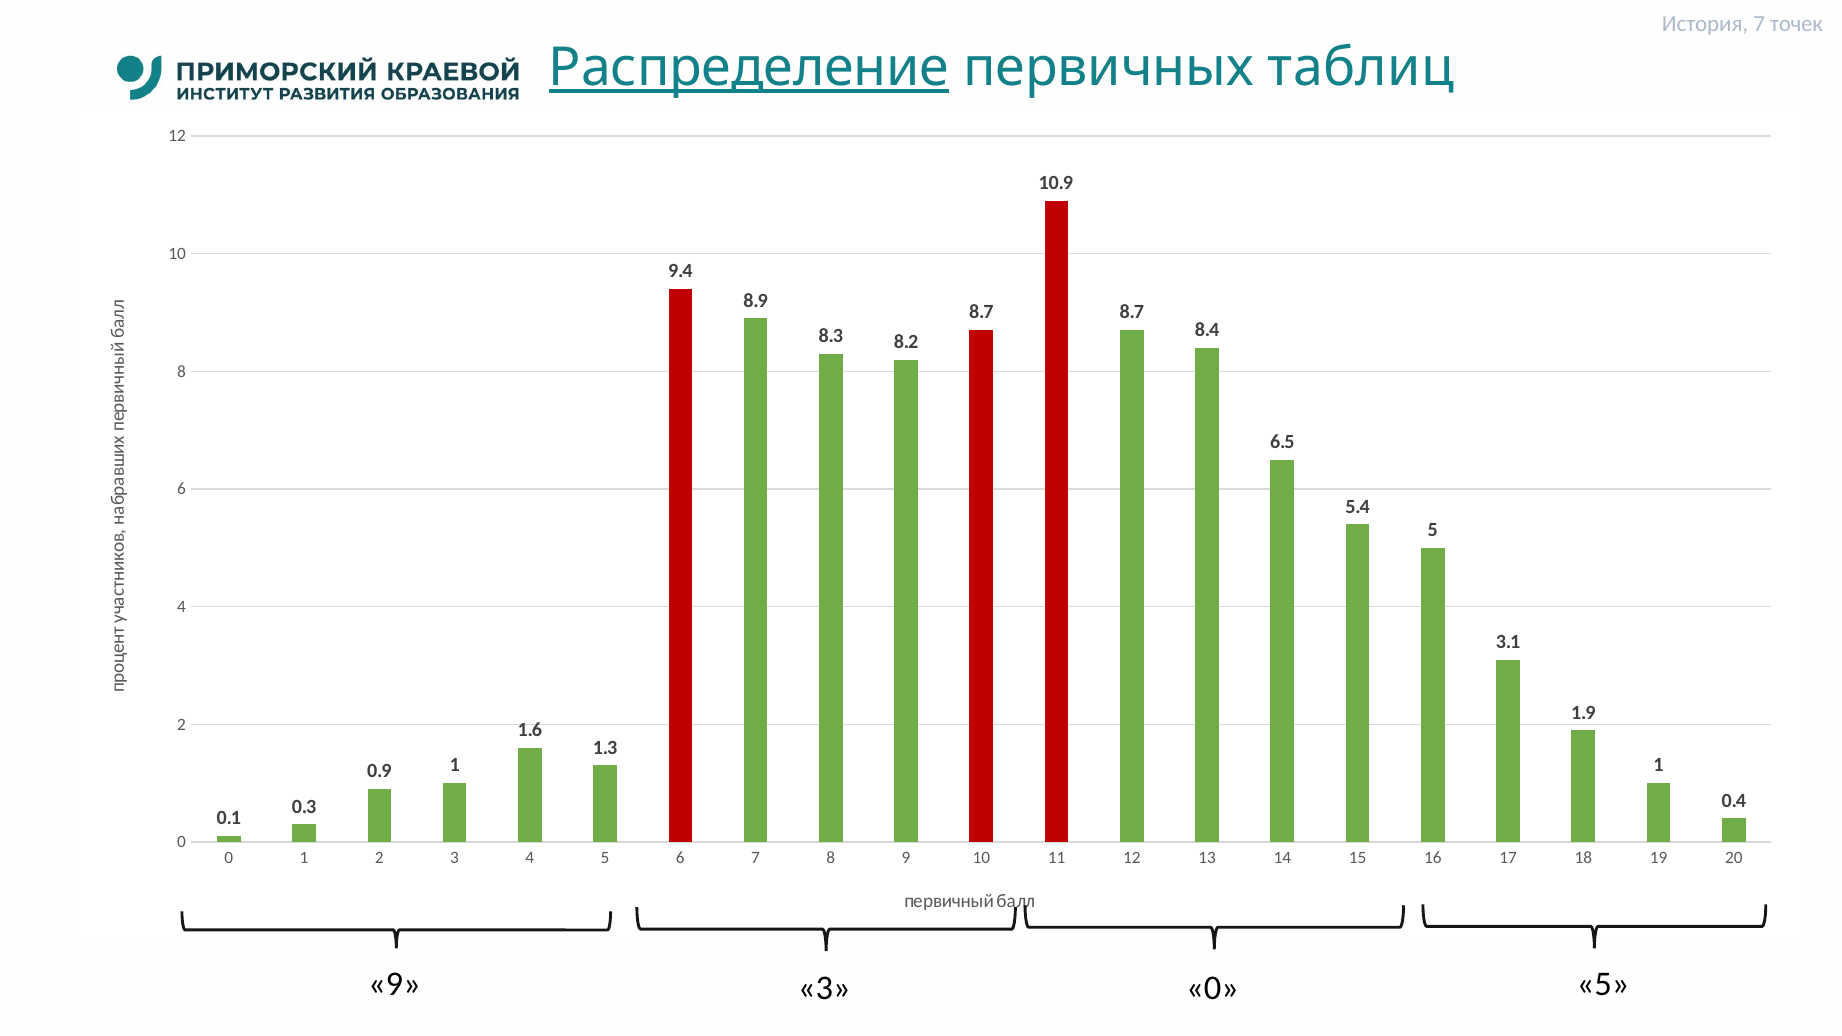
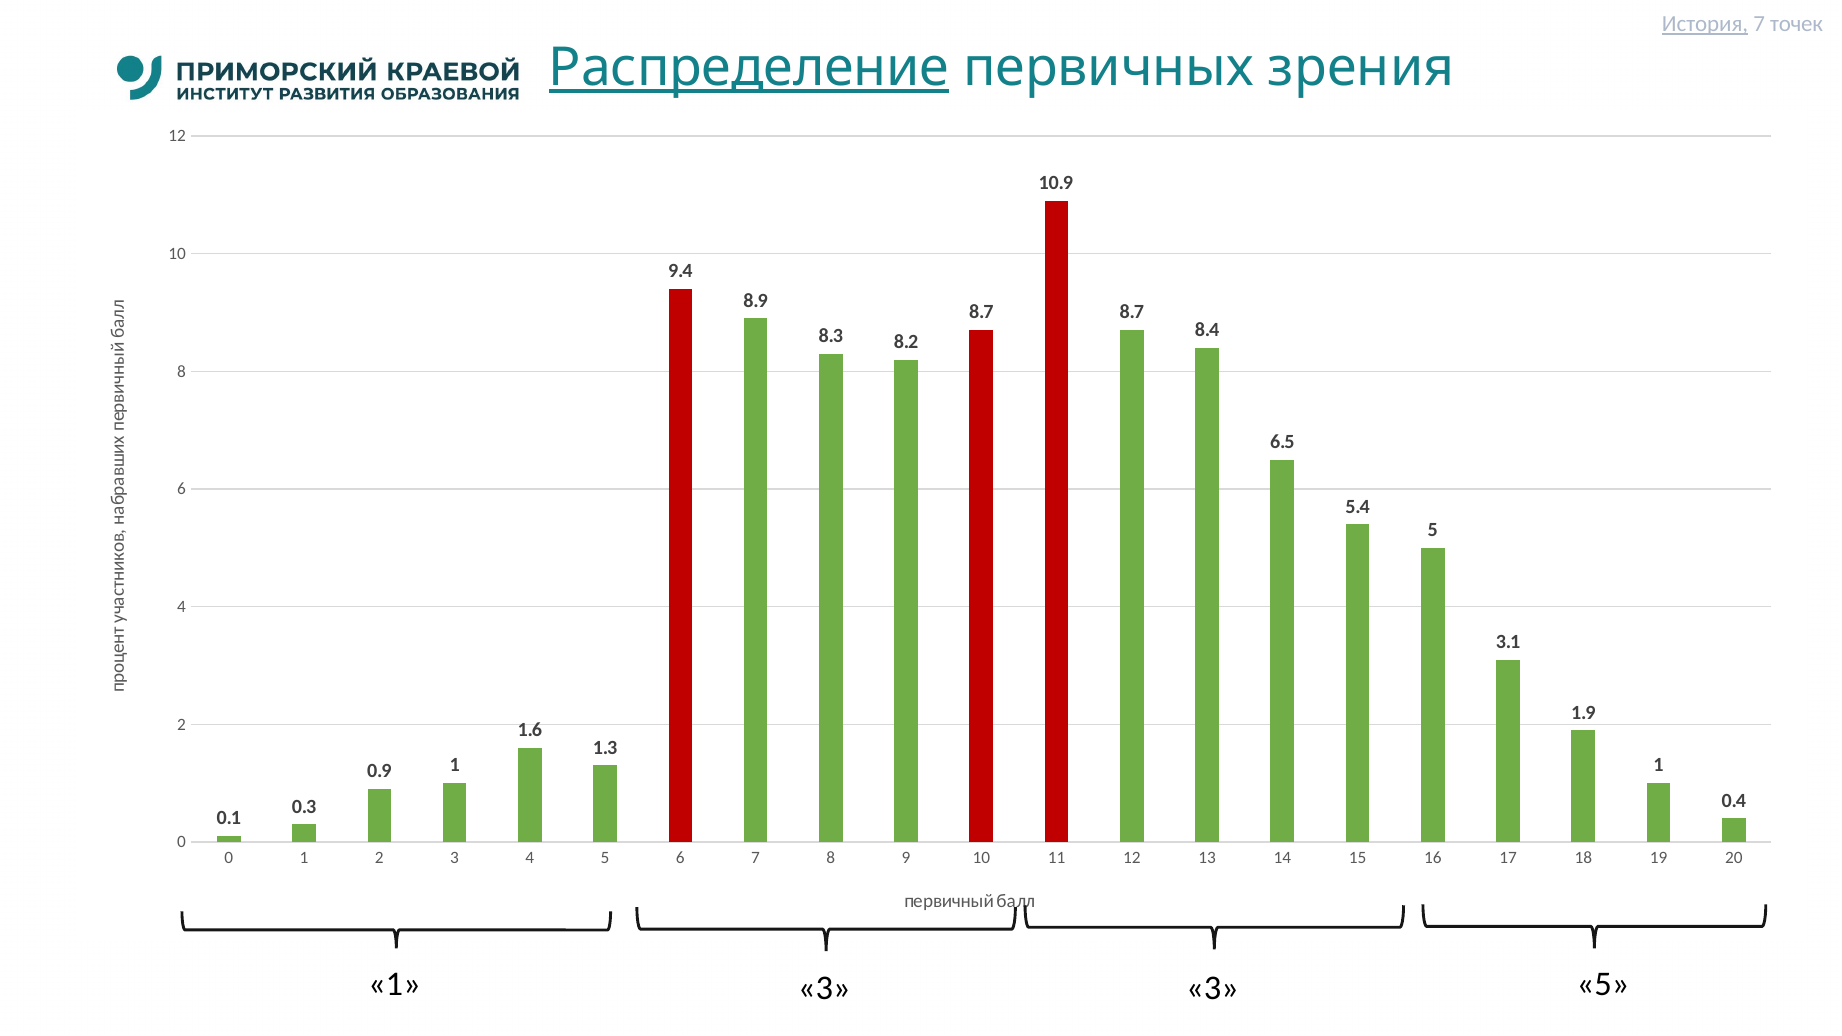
История underline: none -> present
таблиц: таблиц -> зрения
9 at (394, 984): 9 -> 1
3 0: 0 -> 3
